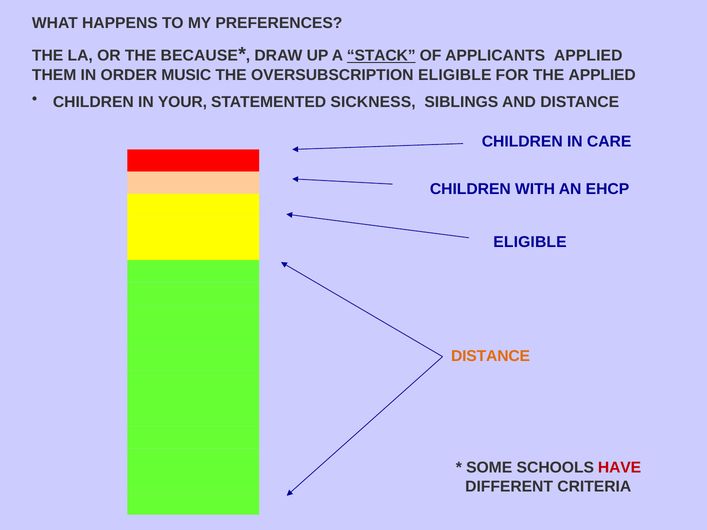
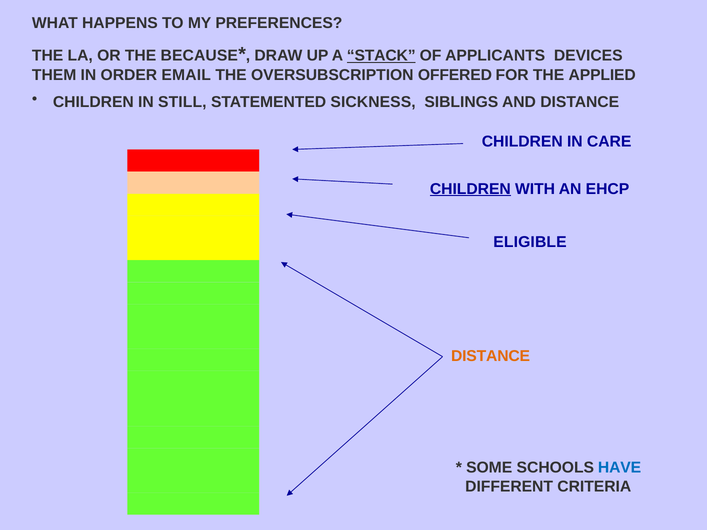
APPLICANTS APPLIED: APPLIED -> DEVICES
MUSIC: MUSIC -> EMAIL
OVERSUBSCRIPTION ELIGIBLE: ELIGIBLE -> OFFERED
YOUR: YOUR -> STILL
CHILDREN at (470, 189) underline: none -> present
HAVE colour: red -> blue
